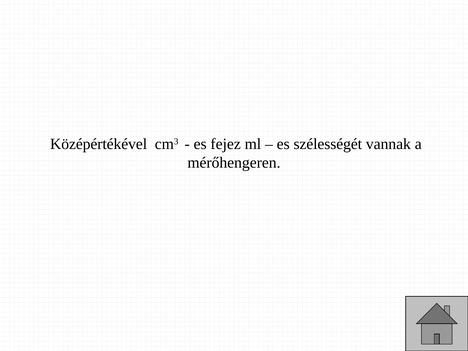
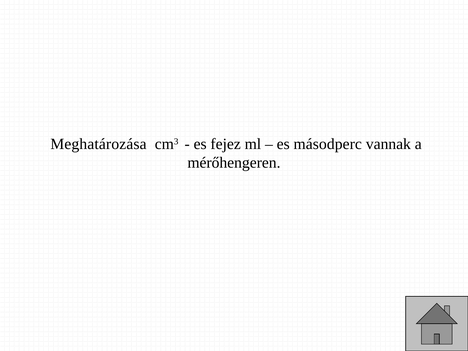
Középértékével: Középértékével -> Meghatározása
szélességét: szélességét -> másodperc
